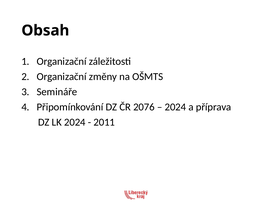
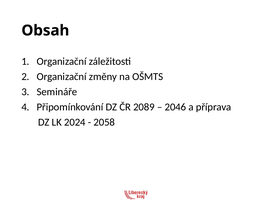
2076: 2076 -> 2089
2024 at (175, 107): 2024 -> 2046
2011: 2011 -> 2058
